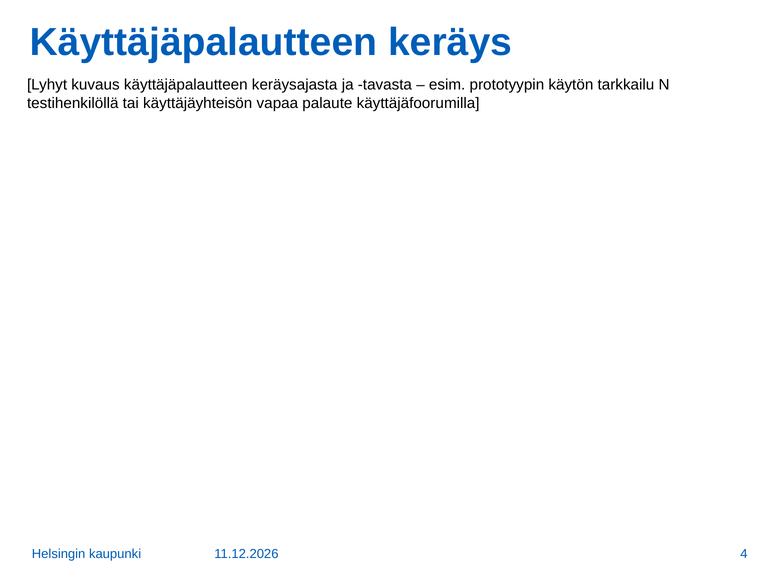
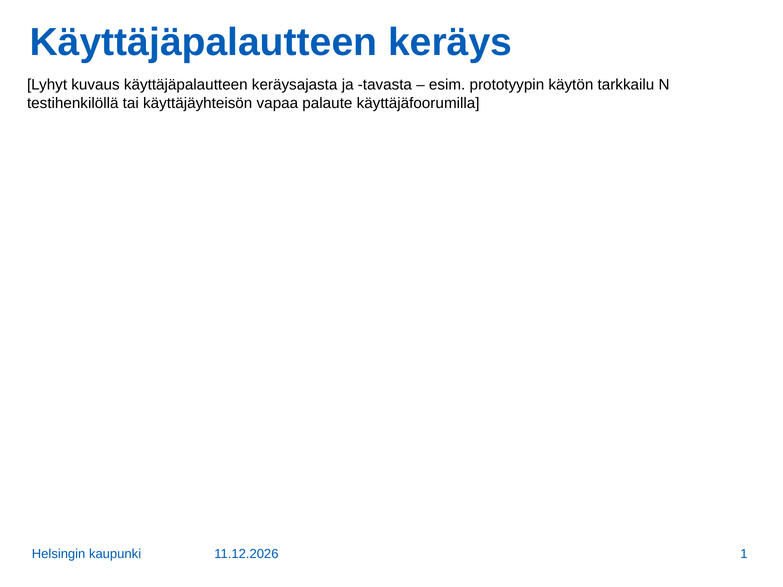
4: 4 -> 1
